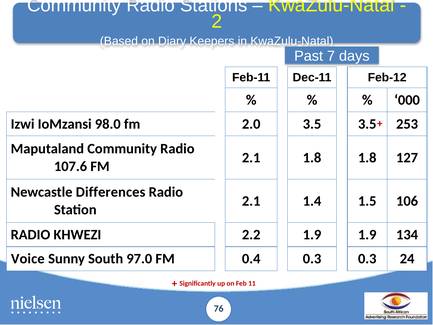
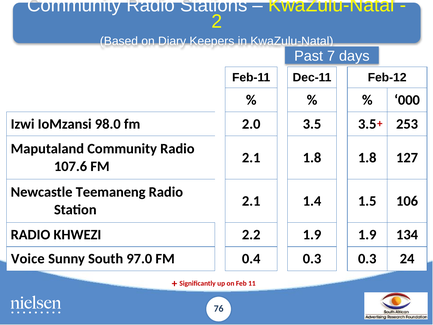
Differences: Differences -> Teemaneng
